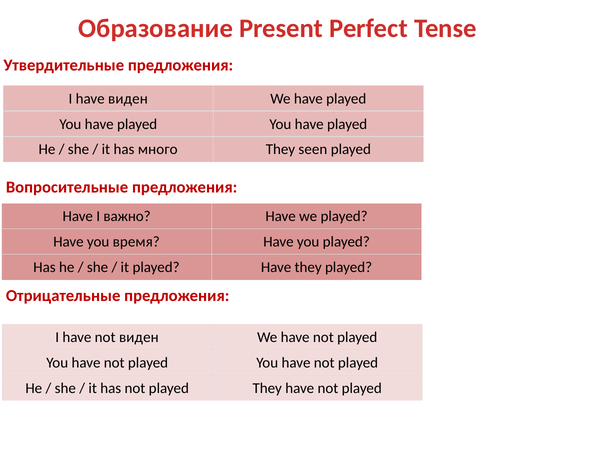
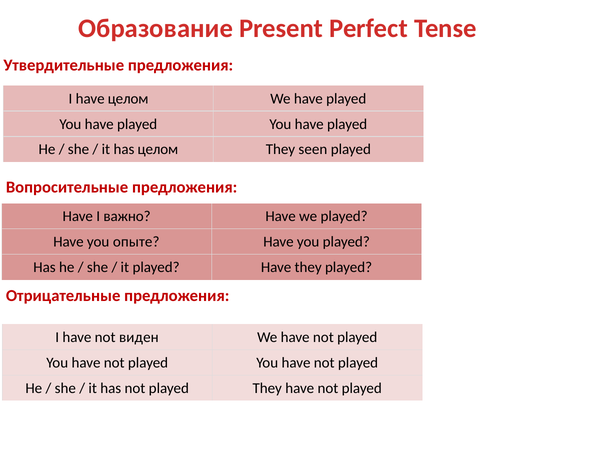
have виден: виден -> целом
has много: много -> целом
время: время -> опыте
